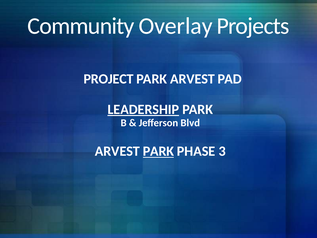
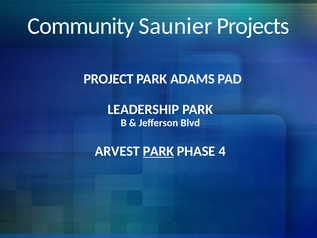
Overlay: Overlay -> Saunier
PARK ARVEST: ARVEST -> ADAMS
LEADERSHIP underline: present -> none
3: 3 -> 4
